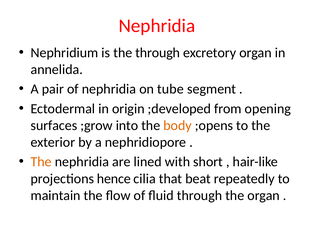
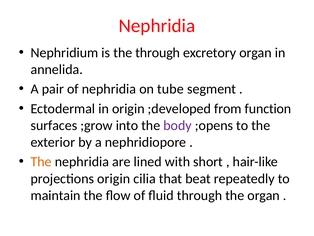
opening: opening -> function
body colour: orange -> purple
projections hence: hence -> origin
